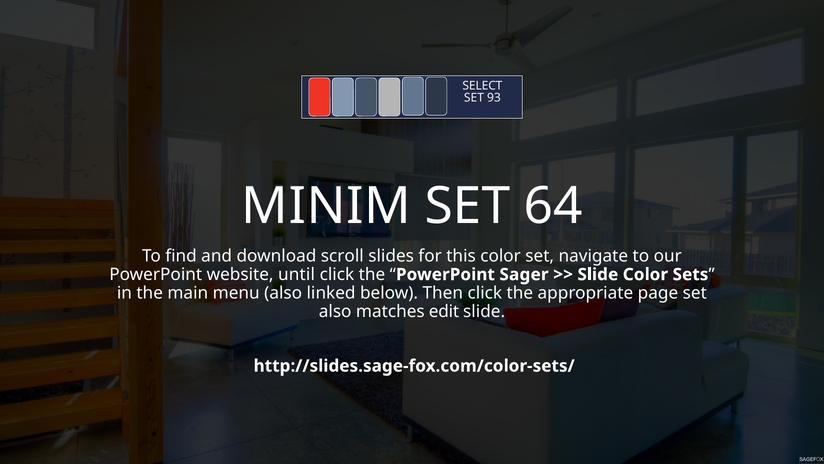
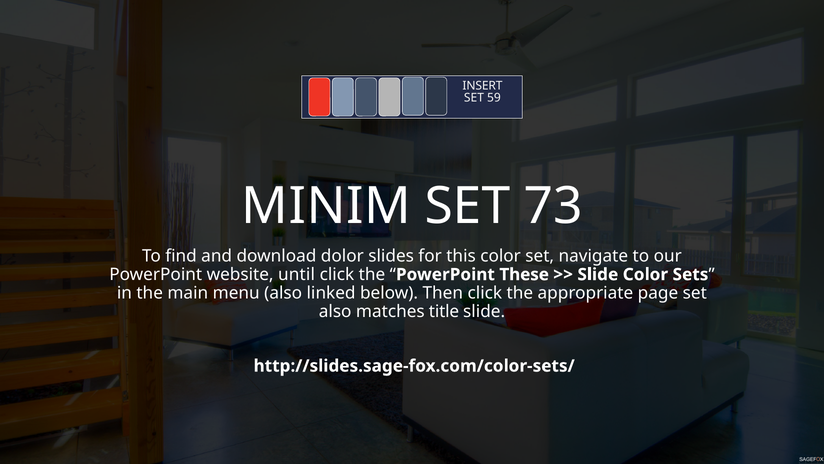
SELECT: SELECT -> INSERT
93: 93 -> 59
64: 64 -> 73
scroll: scroll -> dolor
Sager: Sager -> These
edit: edit -> title
